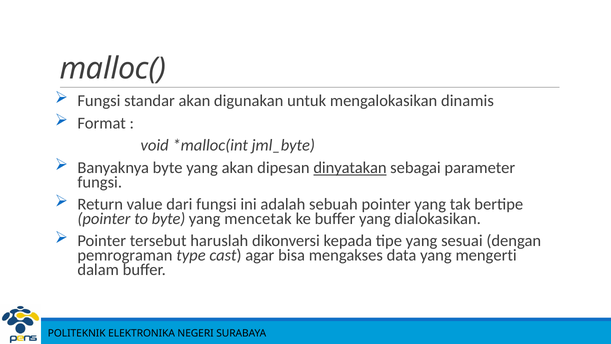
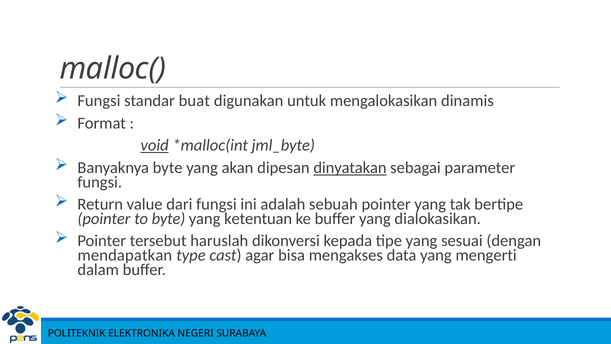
standar akan: akan -> buat
void underline: none -> present
mencetak: mencetak -> ketentuan
pemrograman: pemrograman -> mendapatkan
